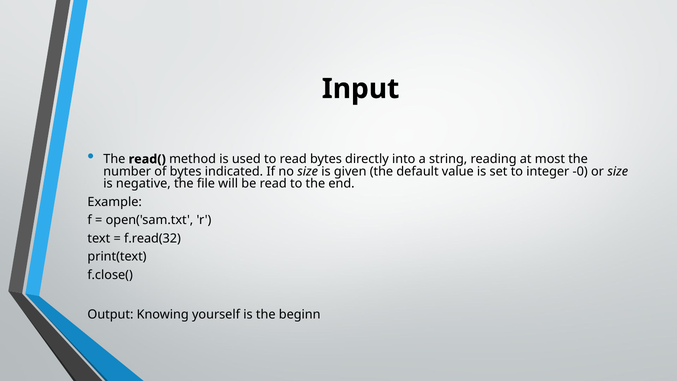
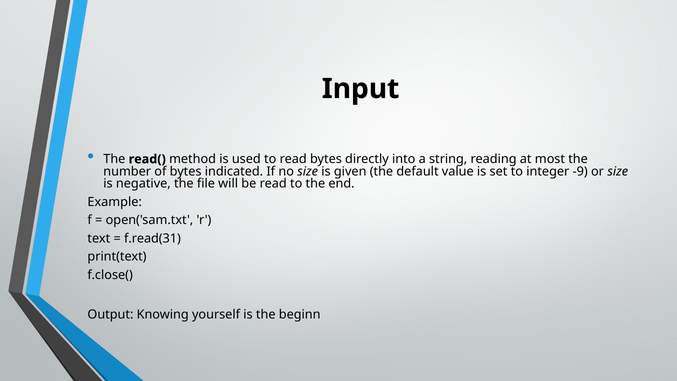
-0: -0 -> -9
f.read(32: f.read(32 -> f.read(31
